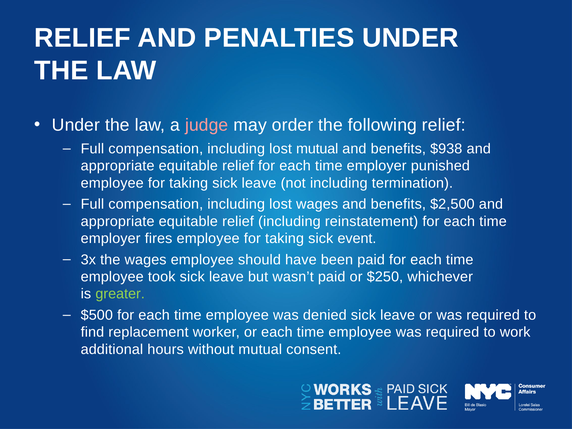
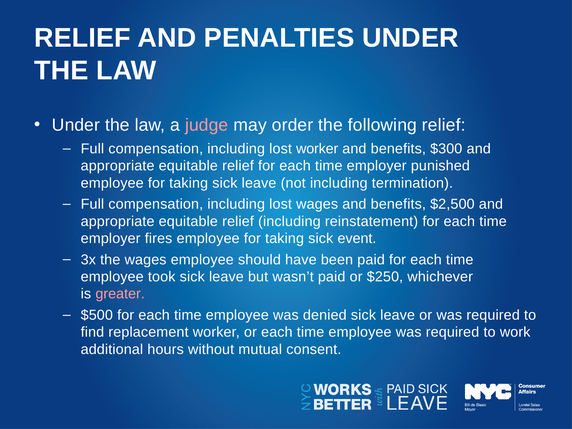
lost mutual: mutual -> worker
$938: $938 -> $300
greater colour: light green -> pink
